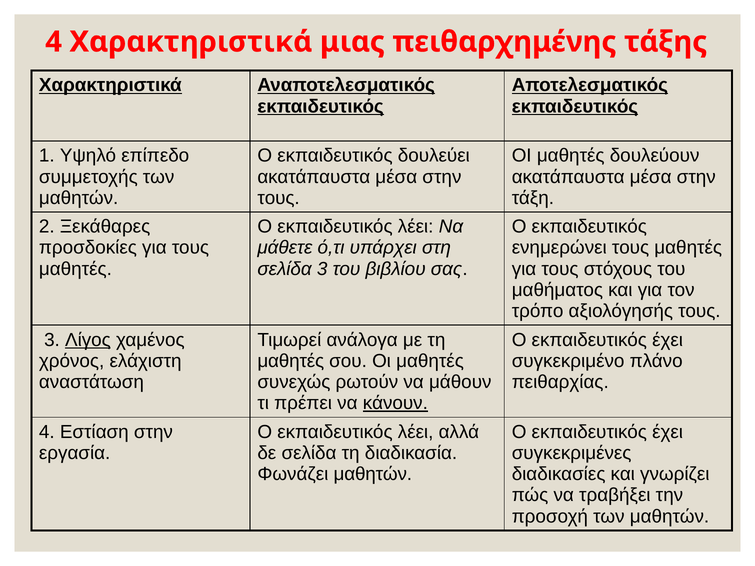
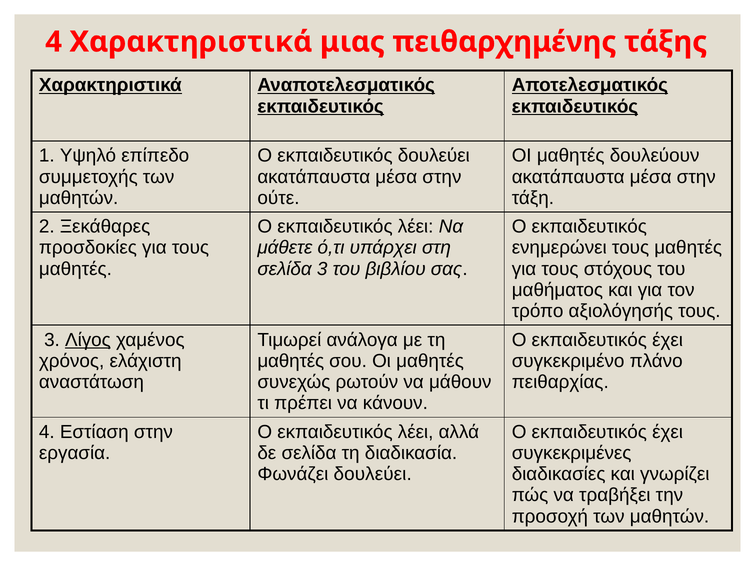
τους at (279, 198): τους -> ούτε
κάνουν underline: present -> none
Φωνάζει μαθητών: μαθητών -> δουλεύει
